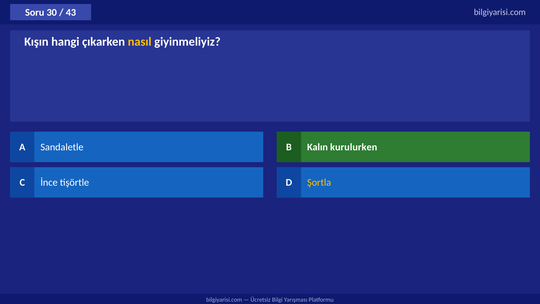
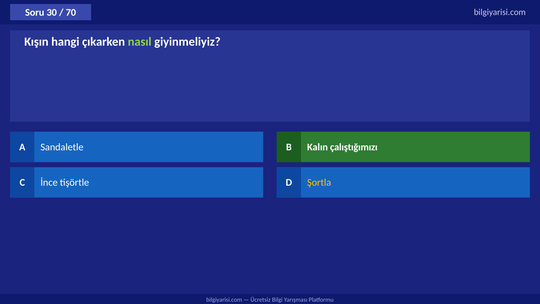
43: 43 -> 70
nasıl colour: yellow -> light green
kurulurken: kurulurken -> çalıştığımızı
